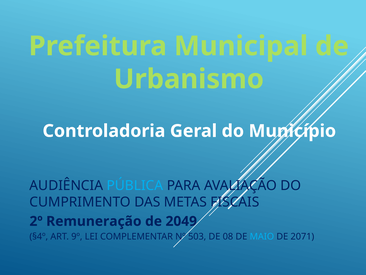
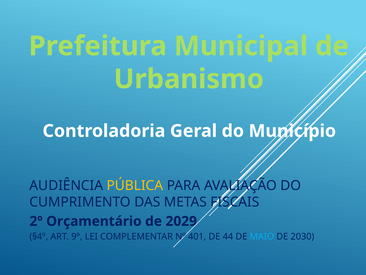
PÚBLICA colour: light blue -> yellow
Remuneração: Remuneração -> Orçamentário
2049: 2049 -> 2029
503: 503 -> 401
08: 08 -> 44
2071: 2071 -> 2030
